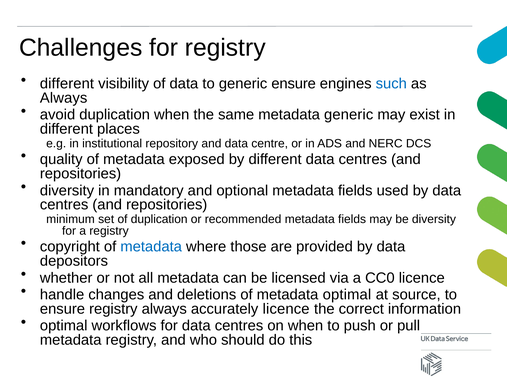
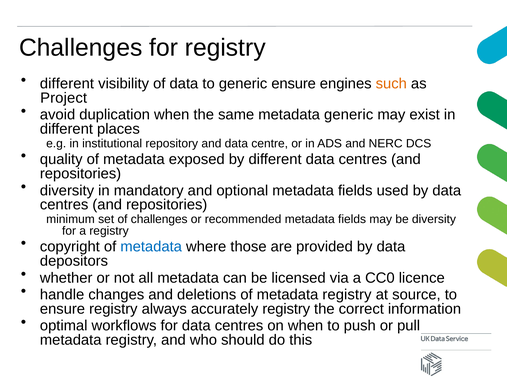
such colour: blue -> orange
Always at (64, 98): Always -> Project
of duplication: duplication -> challenges
of metadata optimal: optimal -> registry
accurately licence: licence -> registry
